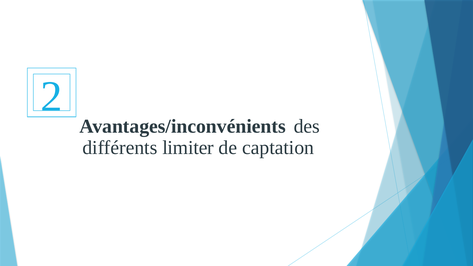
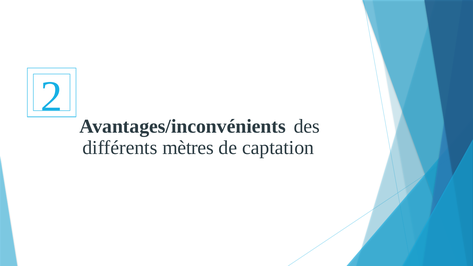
limiter: limiter -> mètres
